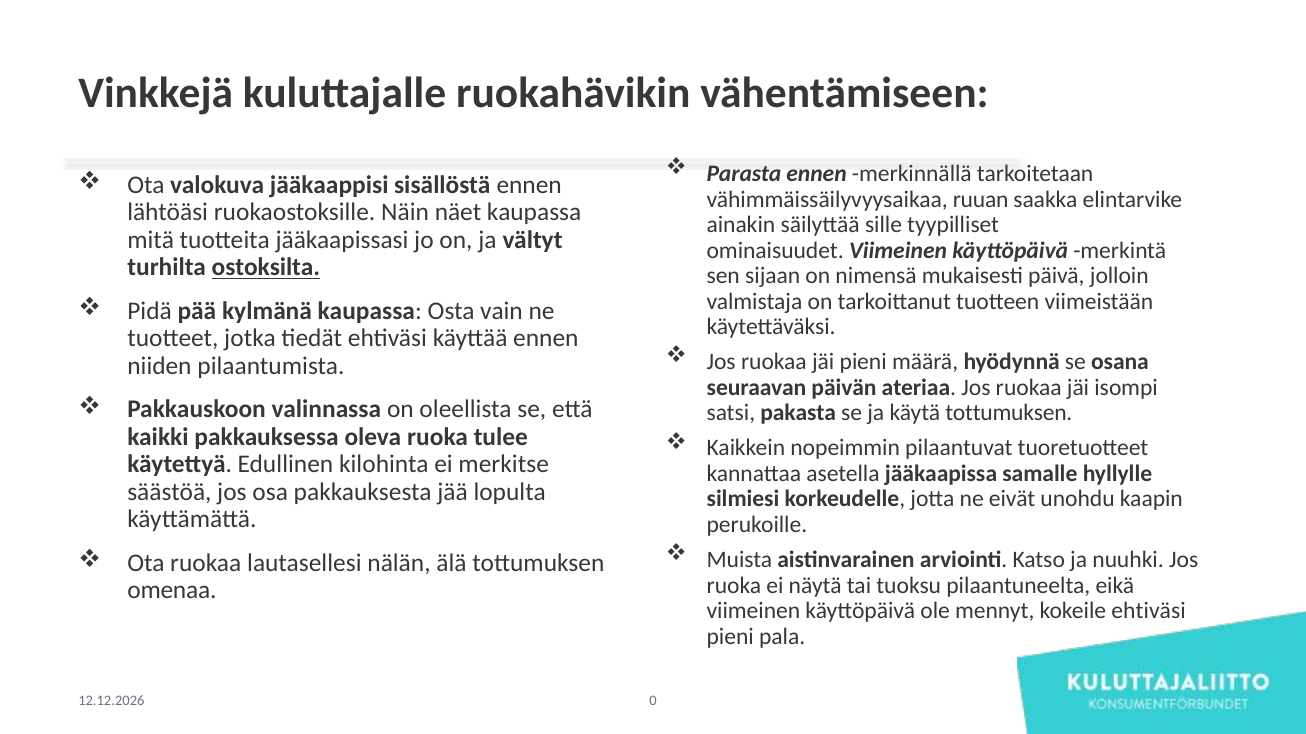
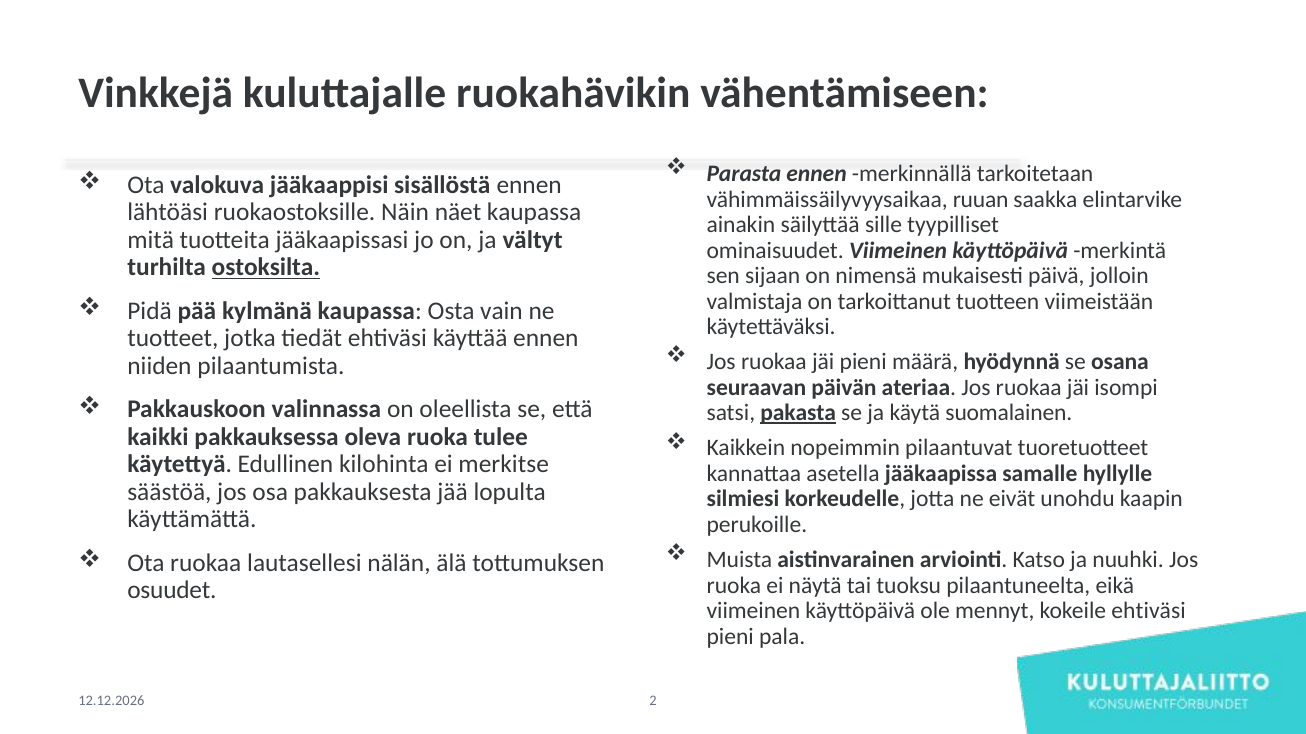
pakasta underline: none -> present
käytä tottumuksen: tottumuksen -> suomalainen
omenaa: omenaa -> osuudet
0: 0 -> 2
